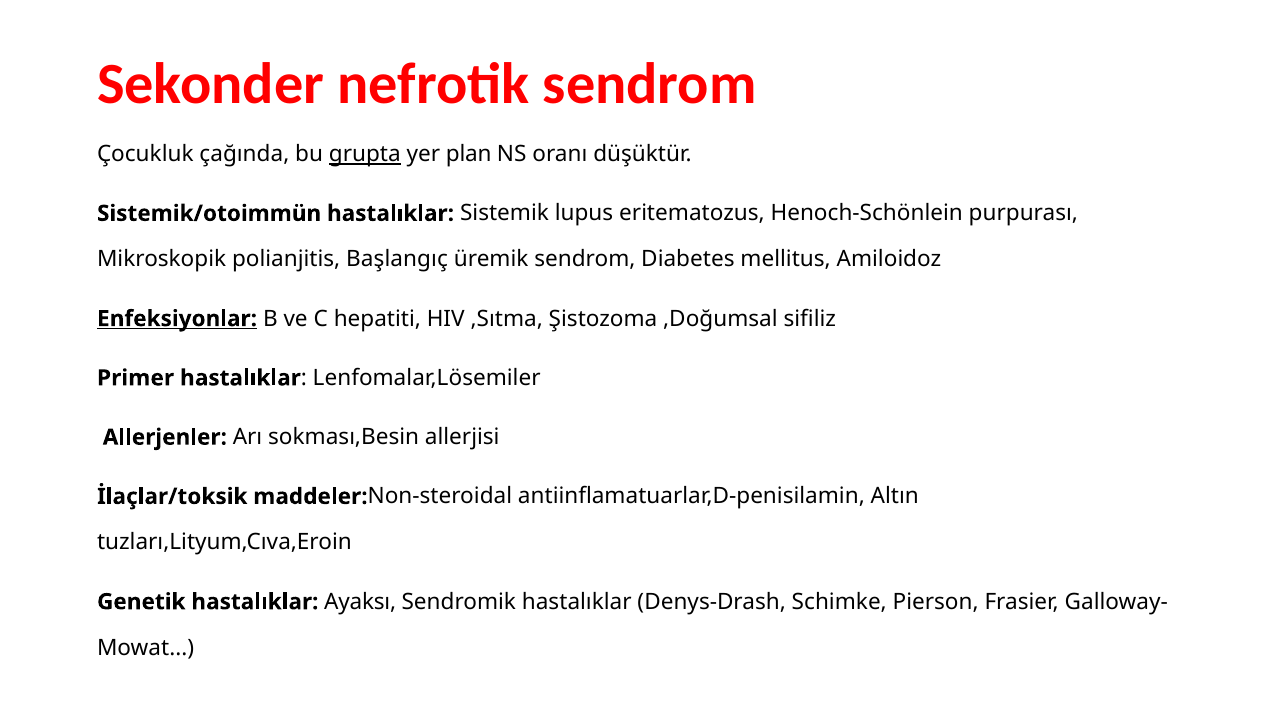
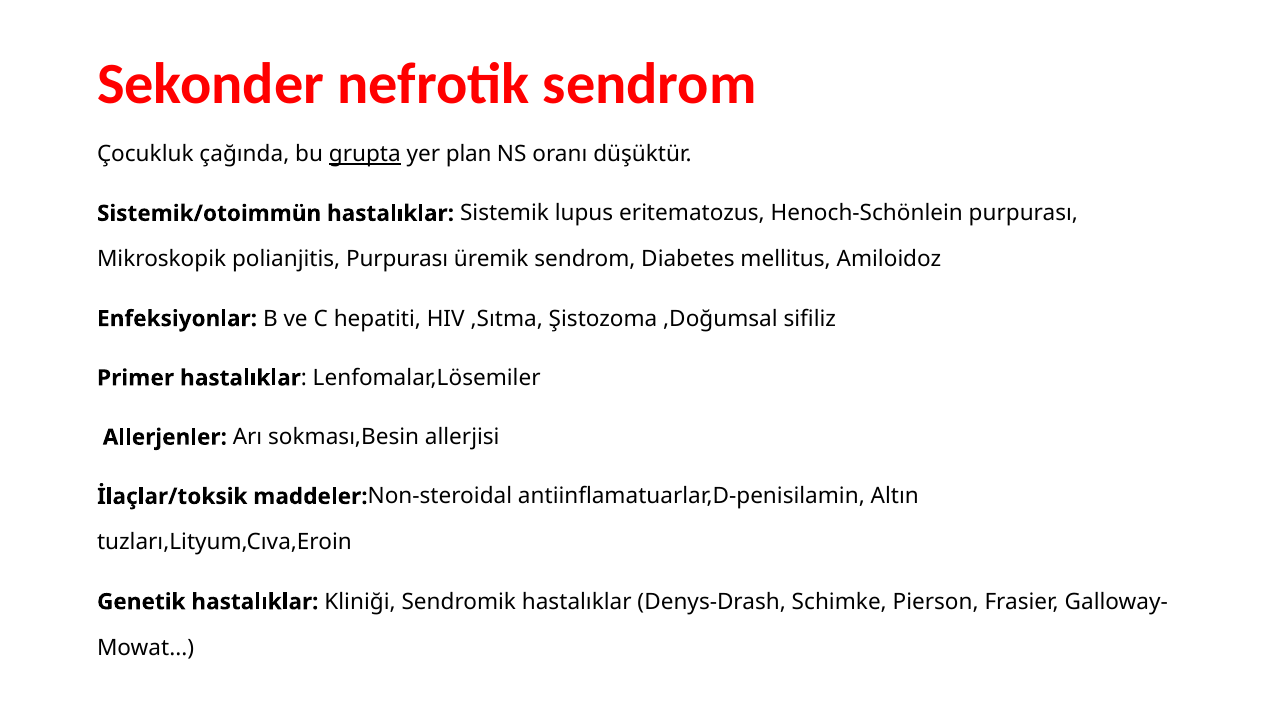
polianjitis Başlangıç: Başlangıç -> Purpurası
Enfeksiyonlar underline: present -> none
Ayaksı: Ayaksı -> Kliniği
